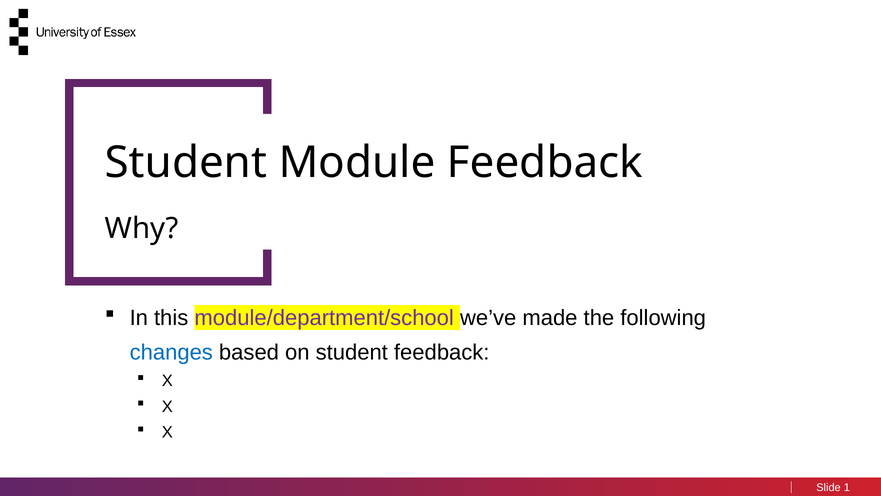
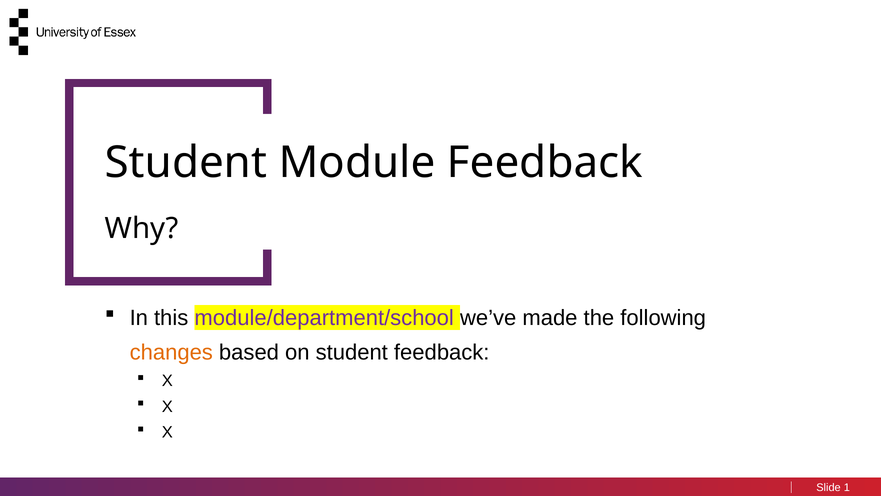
changes colour: blue -> orange
